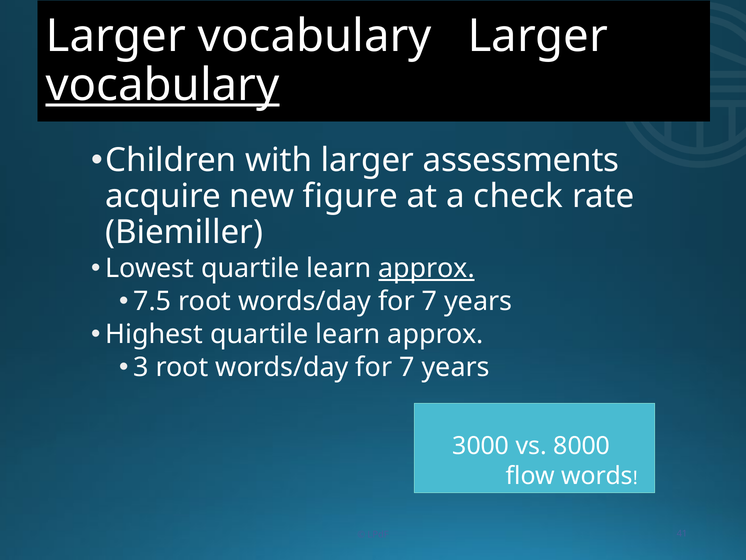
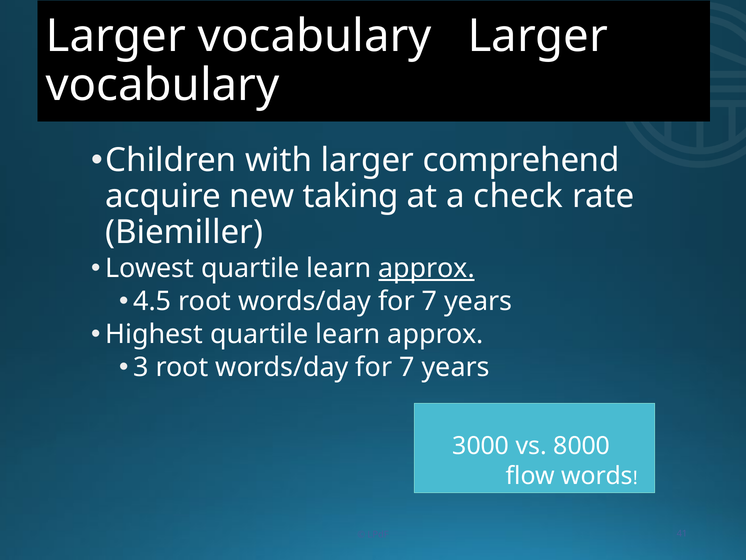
vocabulary at (163, 85) underline: present -> none
assessments: assessments -> comprehend
figure: figure -> taking
7.5: 7.5 -> 4.5
